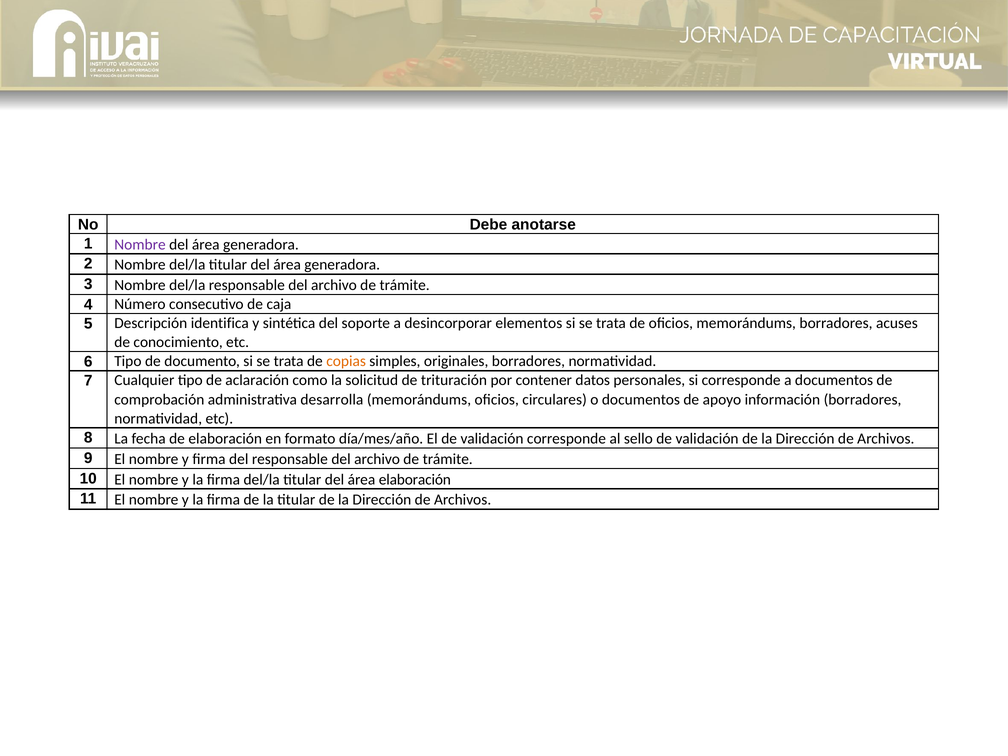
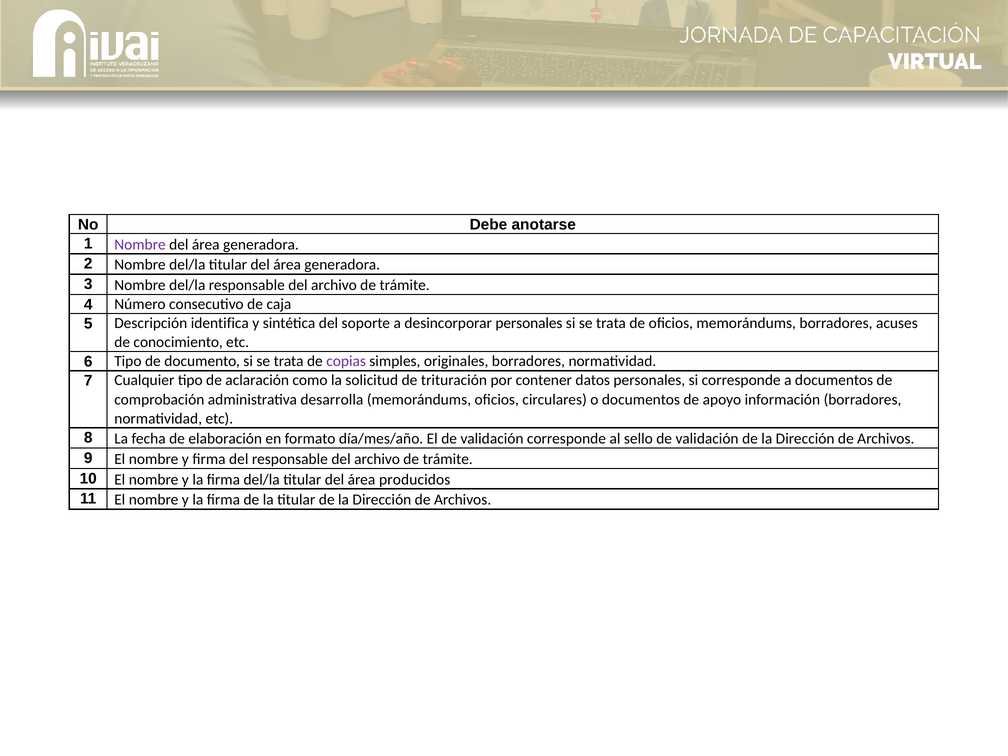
desincorporar elementos: elementos -> personales
copias colour: orange -> purple
área elaboración: elaboración -> producidos
